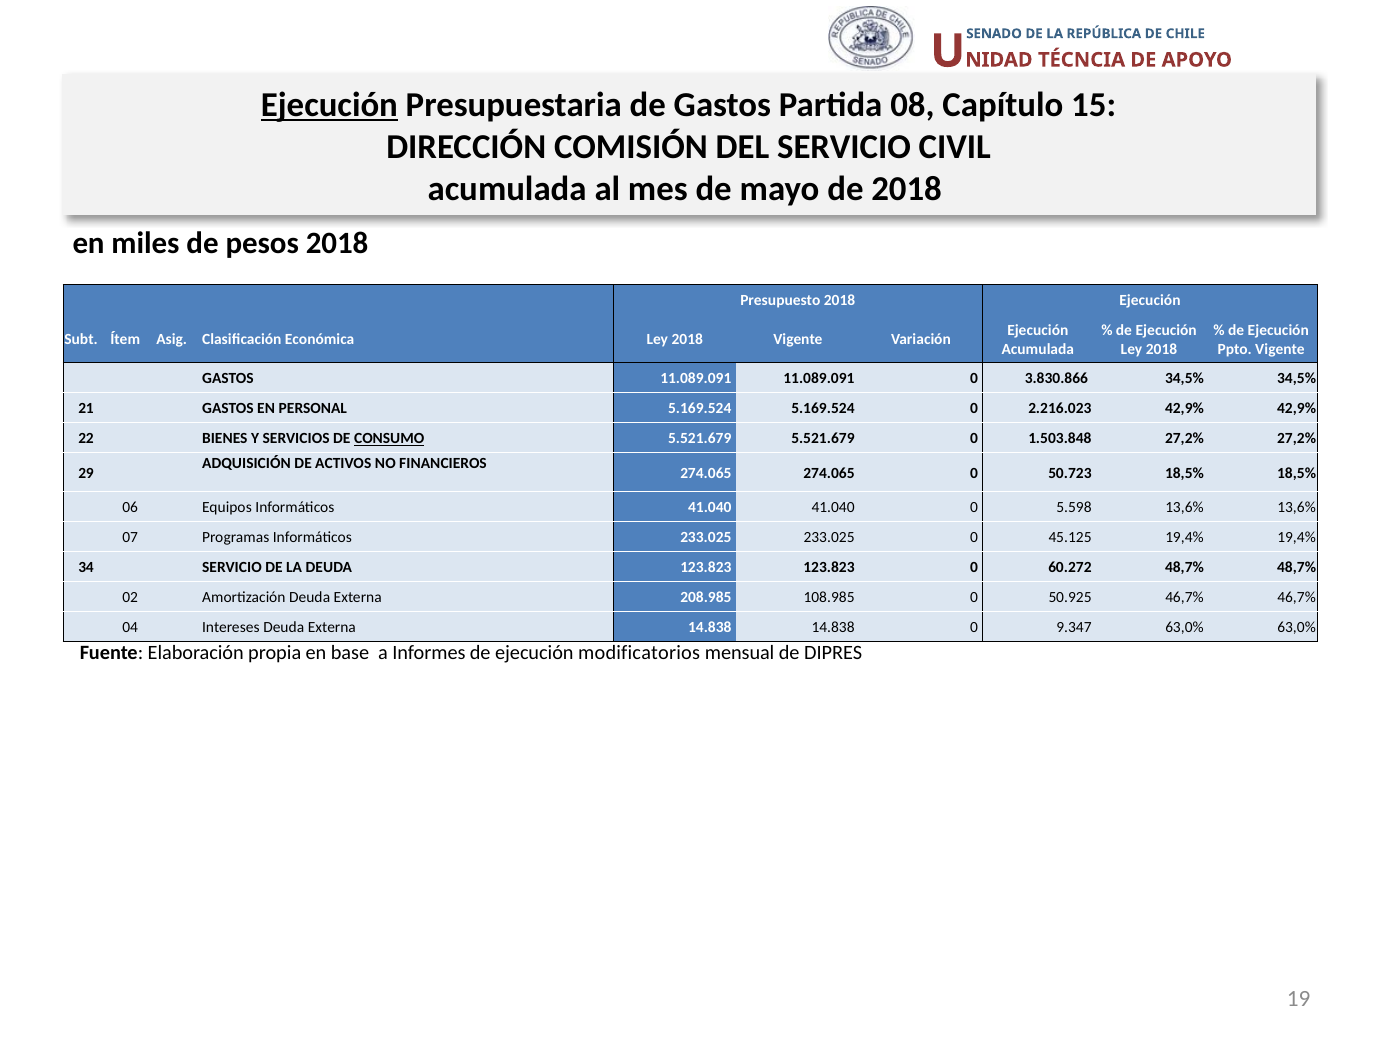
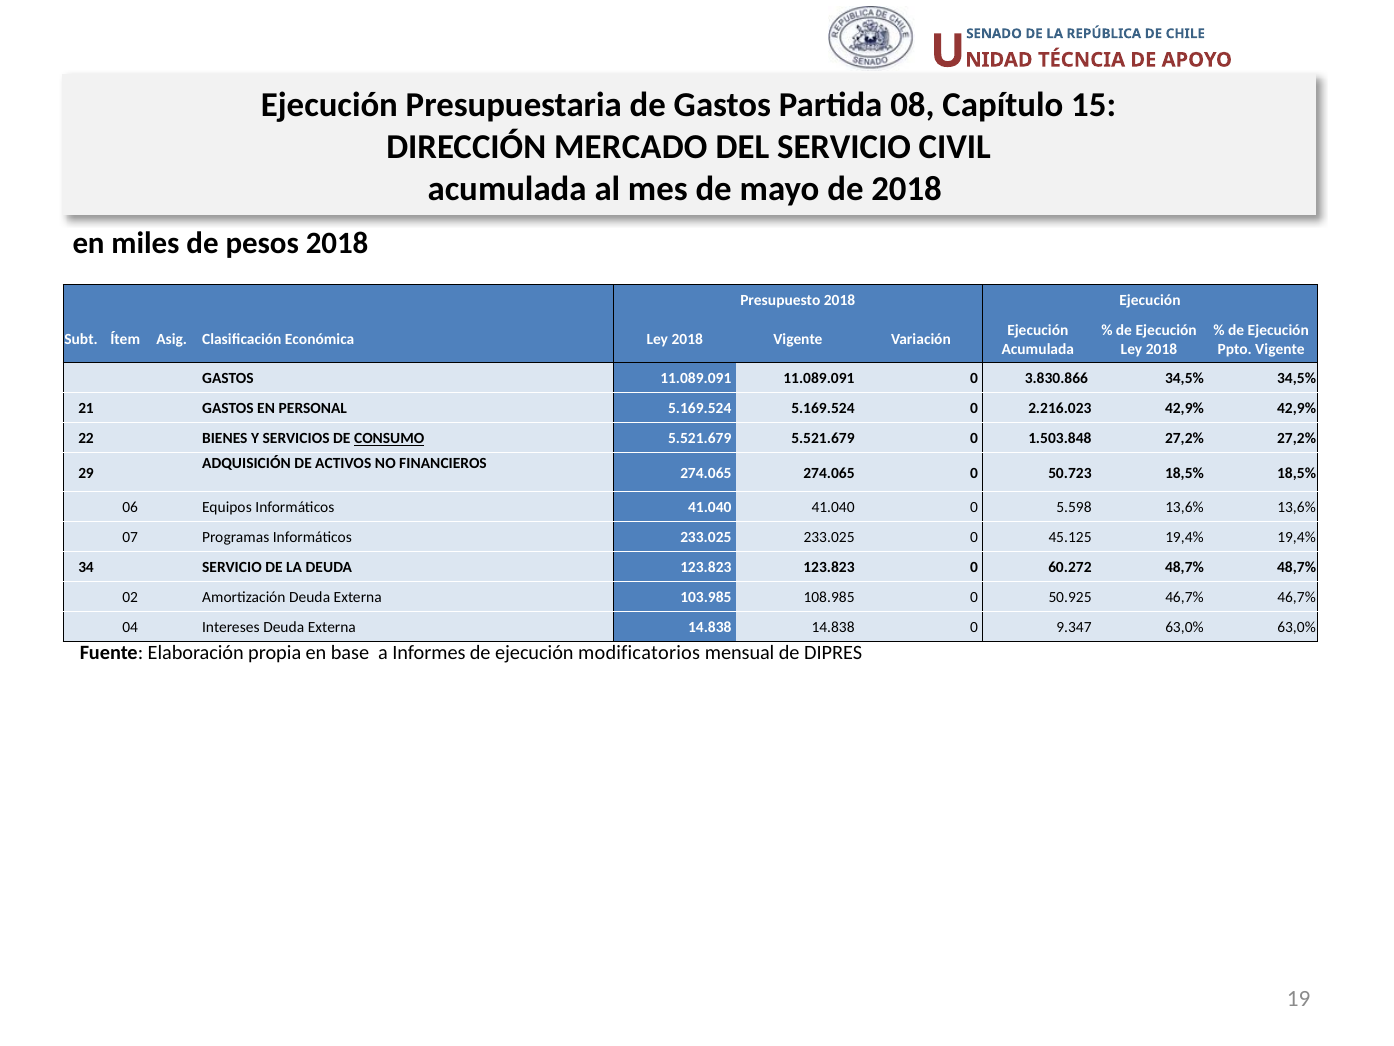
Ejecución at (329, 105) underline: present -> none
COMISIÓN: COMISIÓN -> MERCADO
208.985: 208.985 -> 103.985
